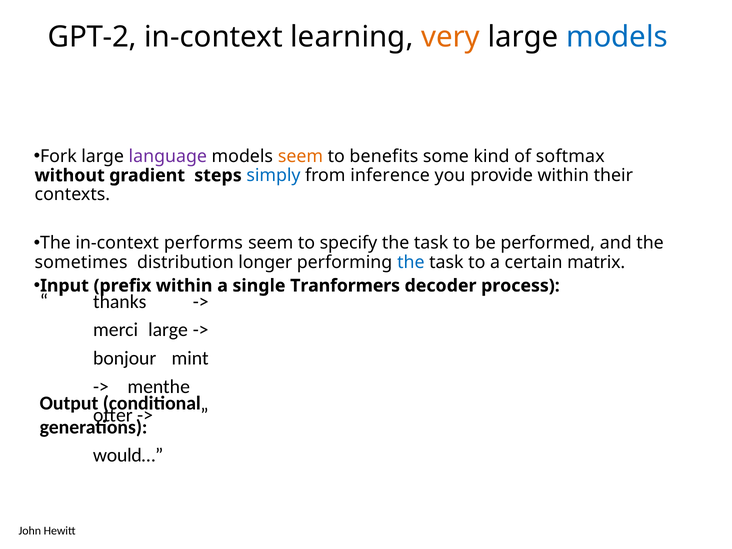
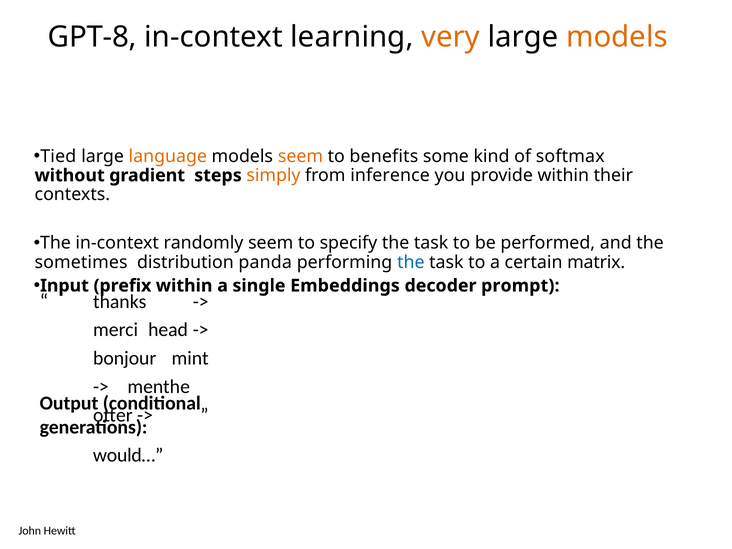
GPT-2: GPT-2 -> GPT-8
models at (617, 37) colour: blue -> orange
Fork: Fork -> Tied
language colour: purple -> orange
simply colour: blue -> orange
performs: performs -> randomly
longer: longer -> panda
Tranformers: Tranformers -> Embeddings
process: process -> prompt
merci large: large -> head
